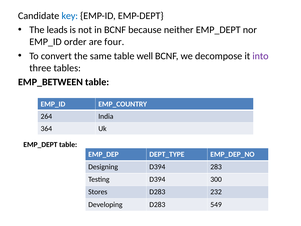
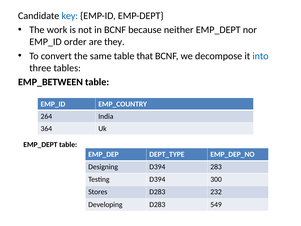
leads: leads -> work
four: four -> they
well: well -> that
into colour: purple -> blue
